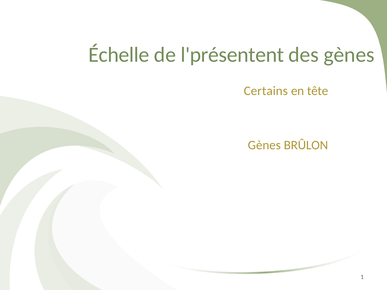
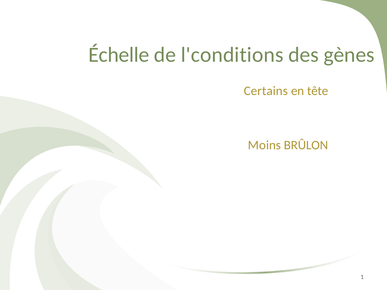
l'présentent: l'présentent -> l'conditions
Gènes at (265, 145): Gènes -> Moins
